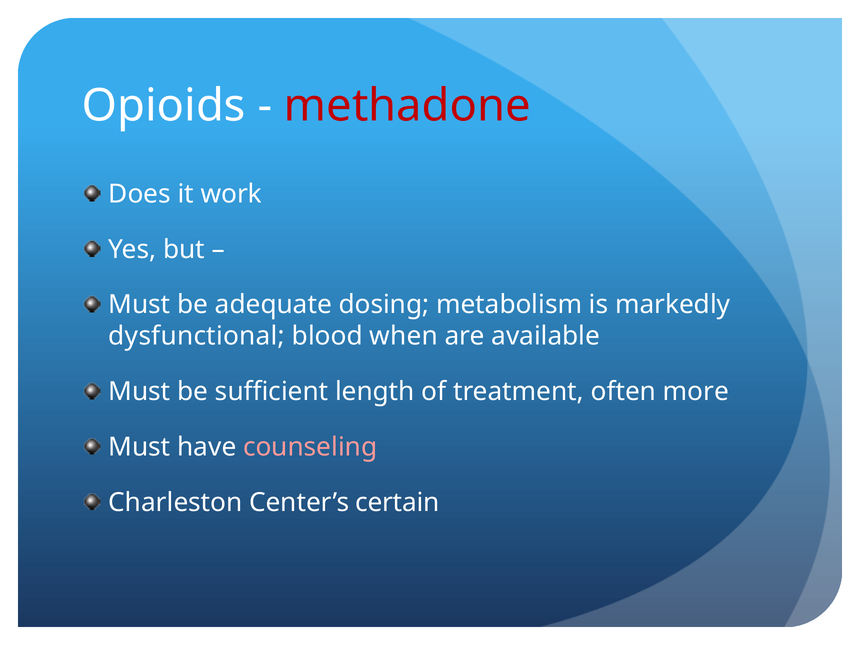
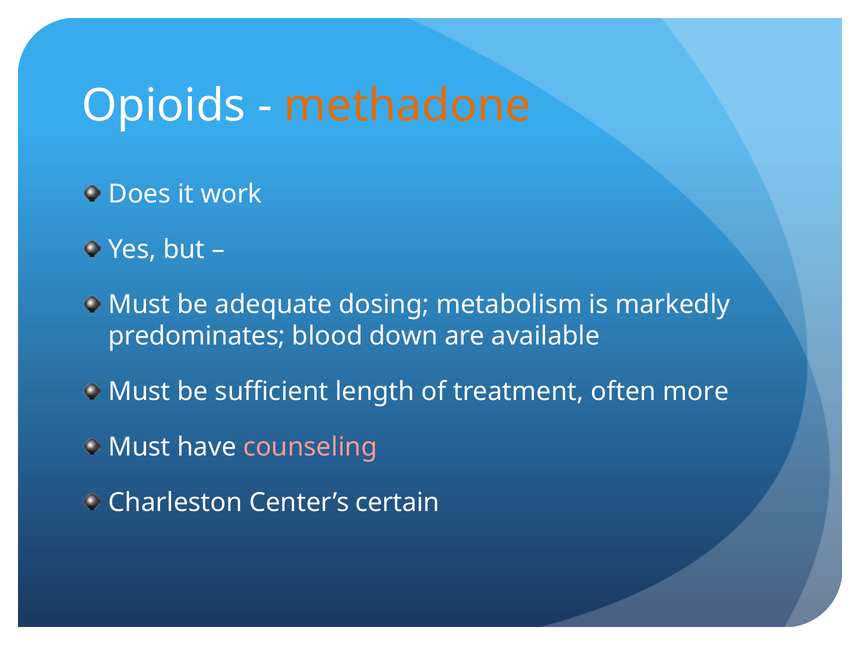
methadone colour: red -> orange
dysfunctional: dysfunctional -> predominates
when: when -> down
